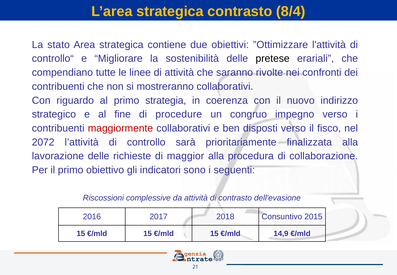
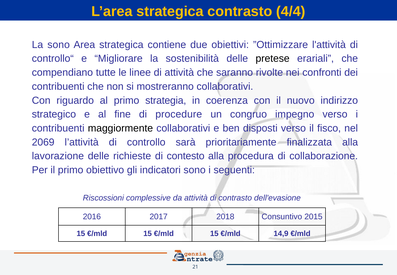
8/4: 8/4 -> 4/4
La stato: stato -> sono
maggiormente colour: red -> black
2072: 2072 -> 2069
maggior: maggior -> contesto
